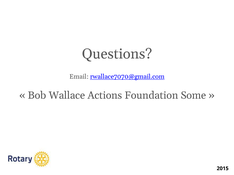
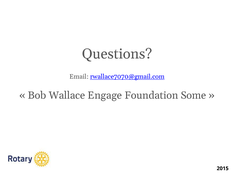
Actions: Actions -> Engage
